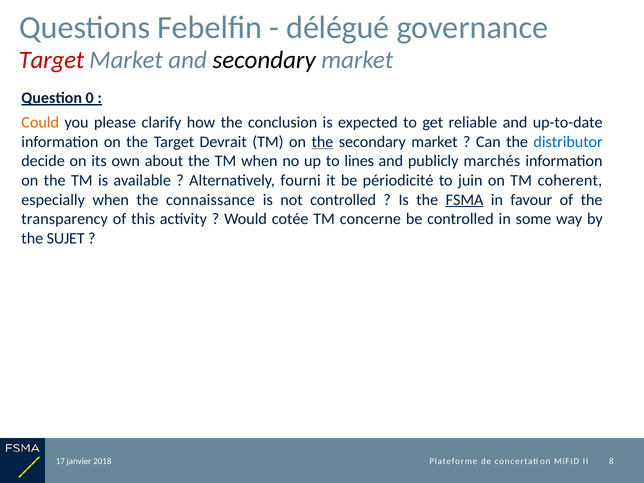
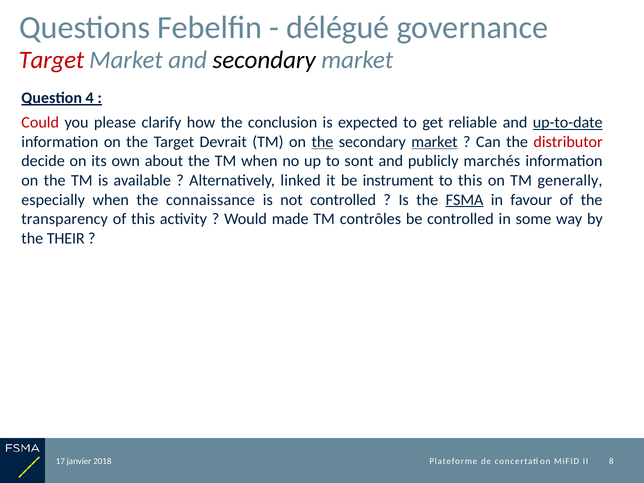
0: 0 -> 4
Could colour: orange -> red
up-to-date underline: none -> present
market at (434, 142) underline: none -> present
distributor colour: blue -> red
lines: lines -> sont
fourni: fourni -> linked
périodicité: périodicité -> instrument
to juin: juin -> this
coherent: coherent -> generally
cotée: cotée -> made
concerne: concerne -> contrôles
SUJET: SUJET -> THEIR
